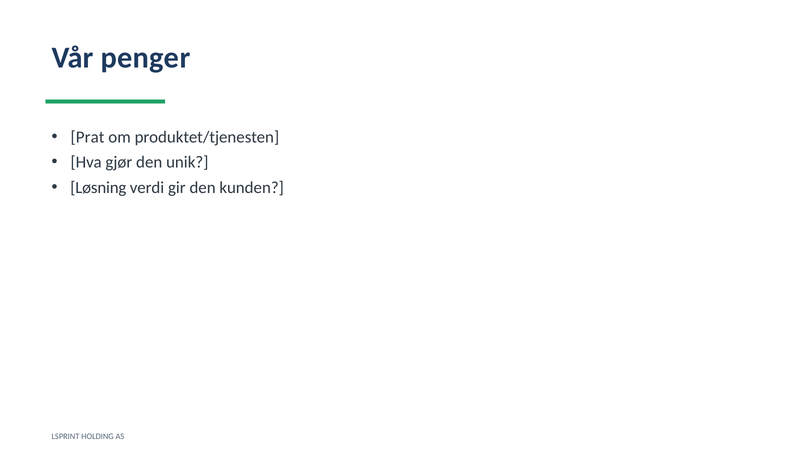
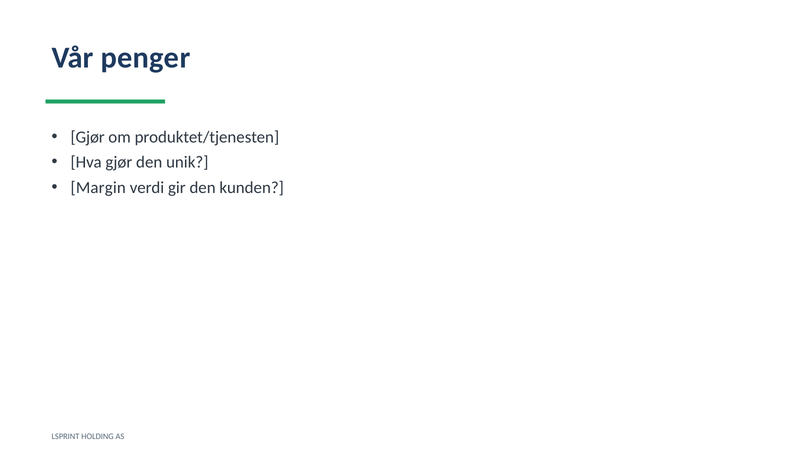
Prat at (88, 137): Prat -> Gjør
Løsning: Løsning -> Margin
